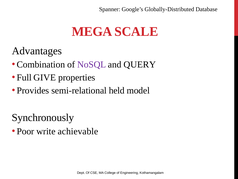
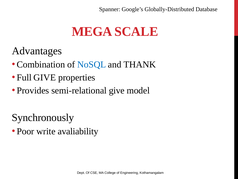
NoSQL colour: purple -> blue
QUERY: QUERY -> THANK
semi-relational held: held -> give
achievable: achievable -> avaliability
